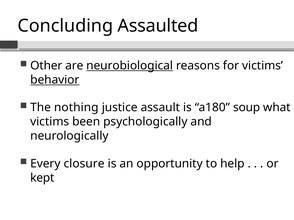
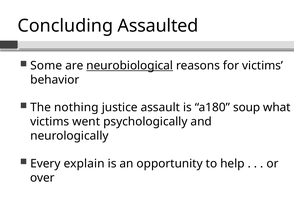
Other: Other -> Some
behavior underline: present -> none
been: been -> went
closure: closure -> explain
kept: kept -> over
